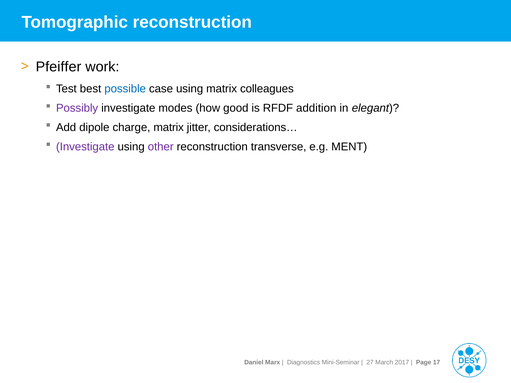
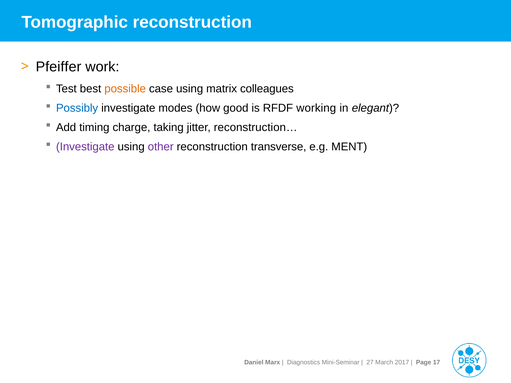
possible colour: blue -> orange
Possibly colour: purple -> blue
addition: addition -> working
dipole: dipole -> timing
charge matrix: matrix -> taking
considerations…: considerations… -> reconstruction…
